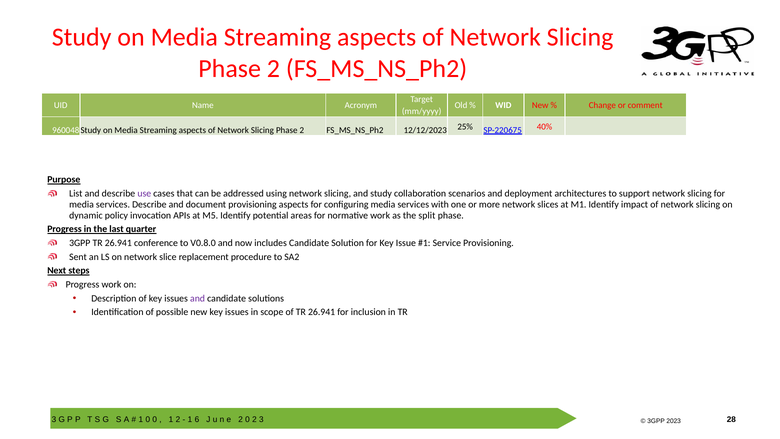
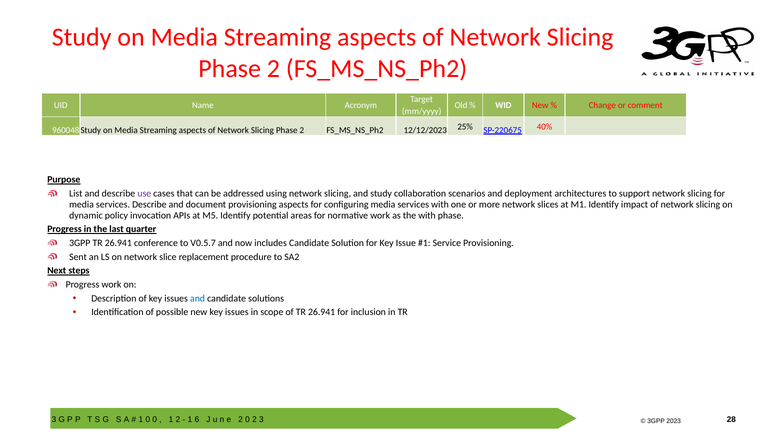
the split: split -> with
V0.8.0: V0.8.0 -> V0.5.7
and at (198, 298) colour: purple -> blue
